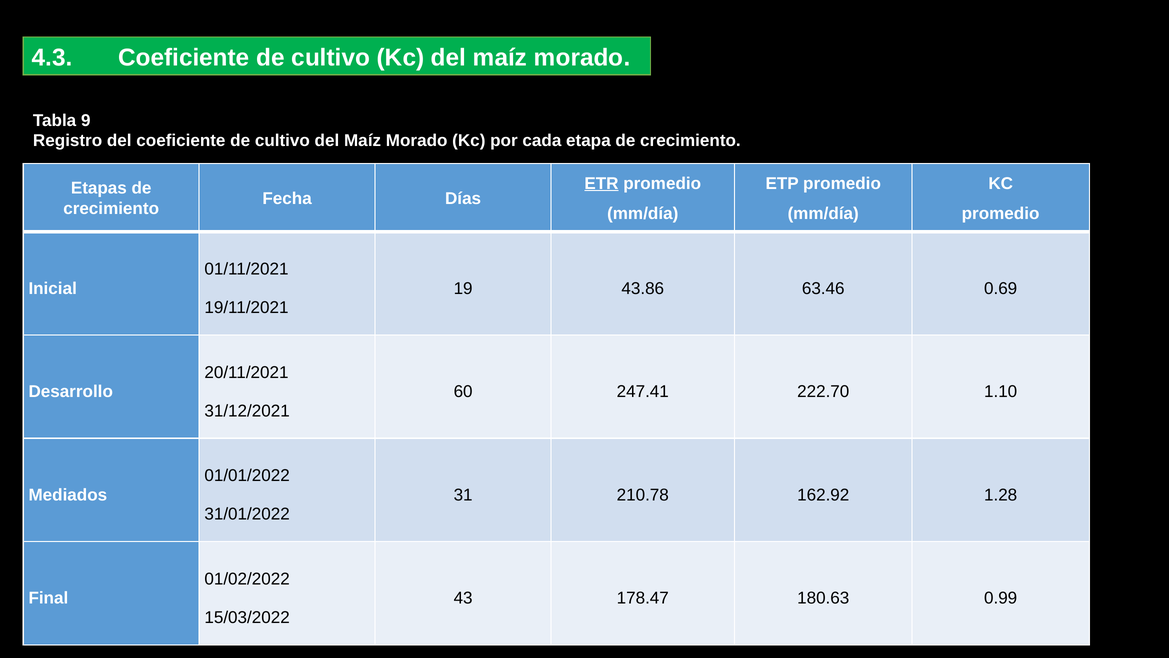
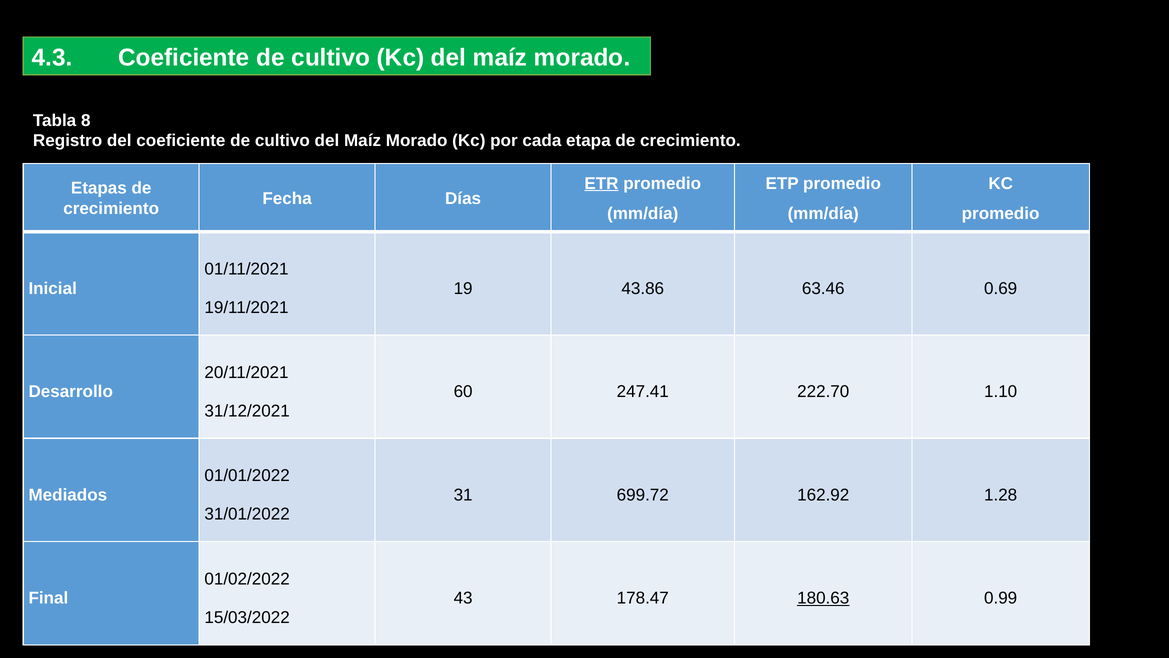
9: 9 -> 8
210.78: 210.78 -> 699.72
180.63 underline: none -> present
